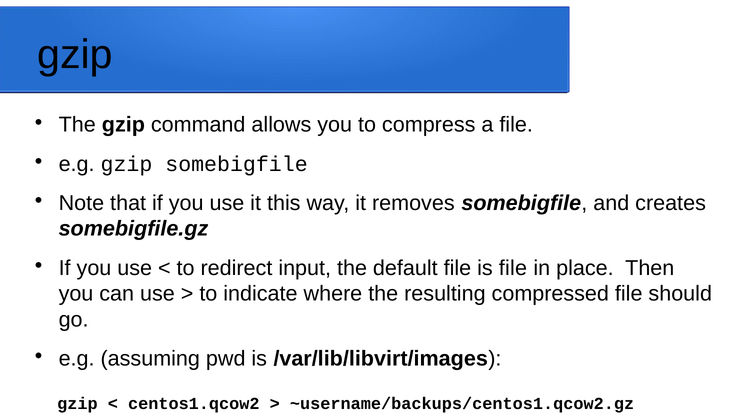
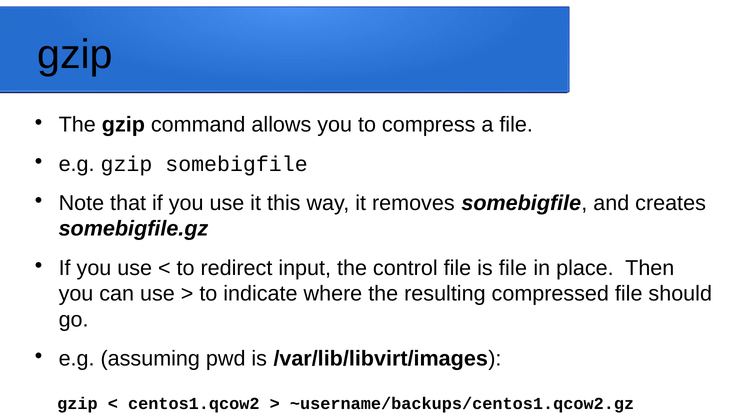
default: default -> control
